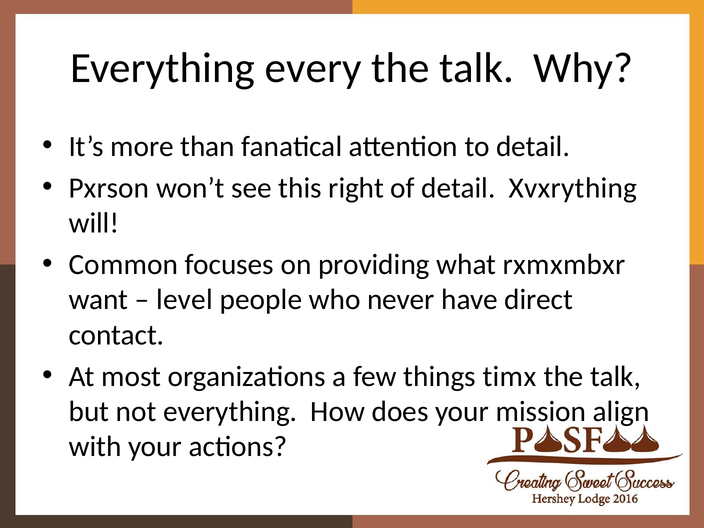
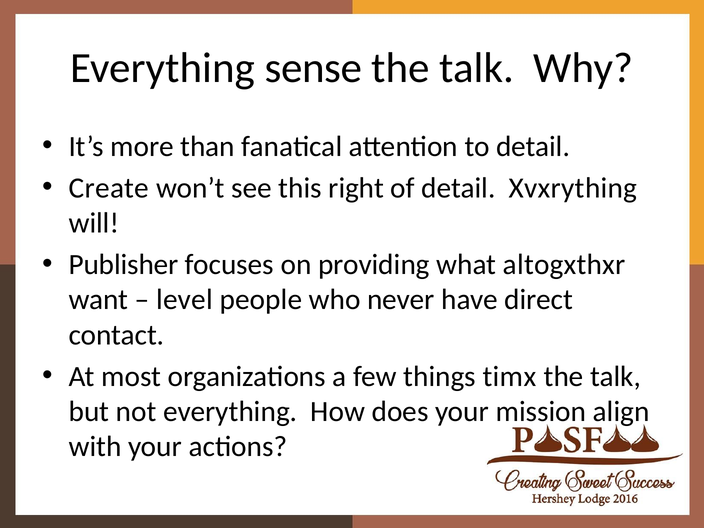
every: every -> sense
Pxrson: Pxrson -> Create
Common: Common -> Publisher
rxmxmbxr: rxmxmbxr -> altogxthxr
